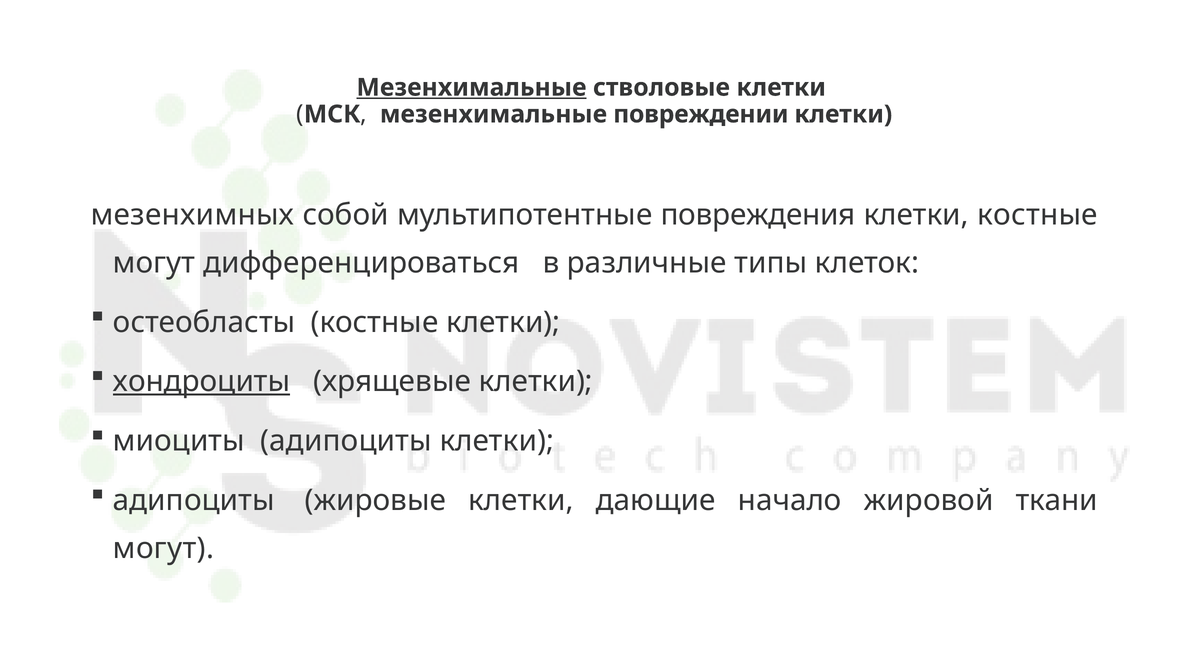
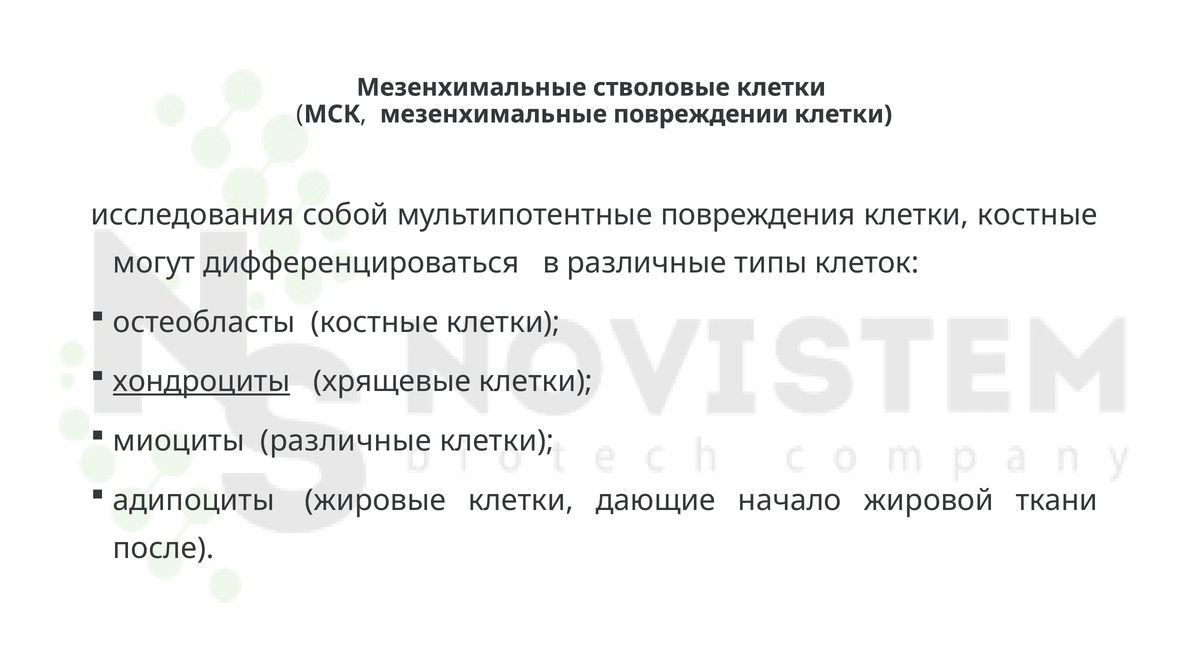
Мезенхимальные at (471, 87) underline: present -> none
мезенхимных: мезенхимных -> исследования
миоциты адипоциты: адипоциты -> различные
могут at (163, 548): могут -> после
